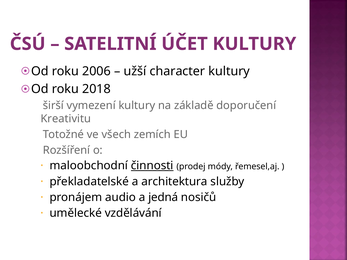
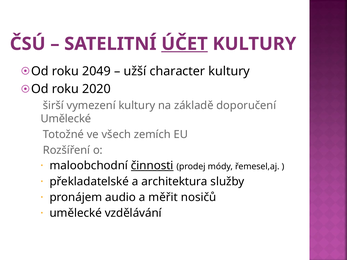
ÚČET underline: none -> present
2006: 2006 -> 2049
2018: 2018 -> 2020
Kreativitu at (66, 119): Kreativitu -> Umělecké
jedná: jedná -> měřit
